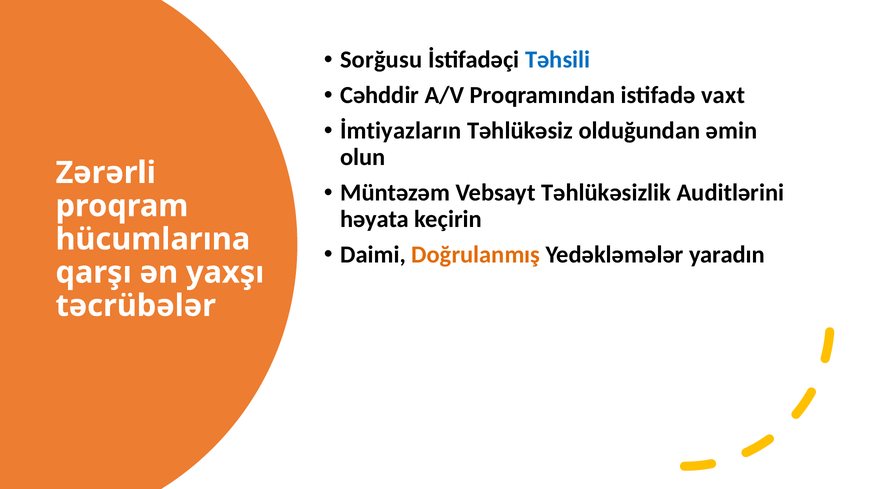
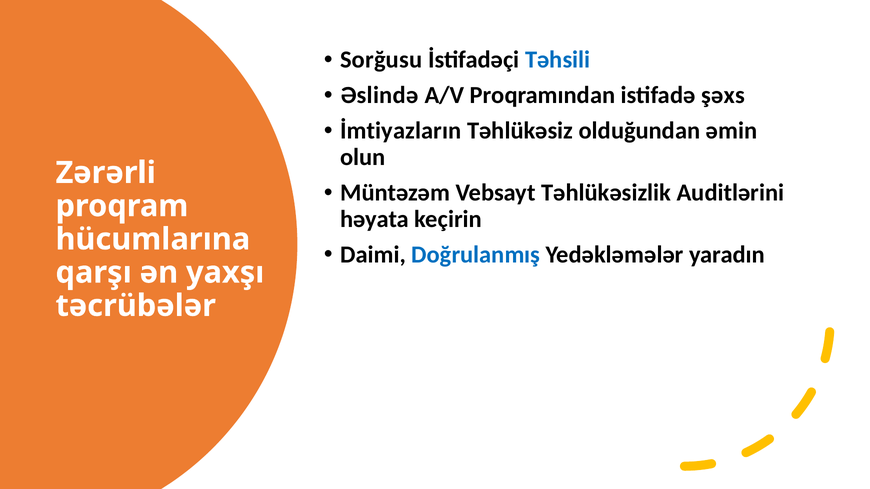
Cəhddir: Cəhddir -> Əslində
vaxt: vaxt -> şəxs
Doğrulanmış colour: orange -> blue
